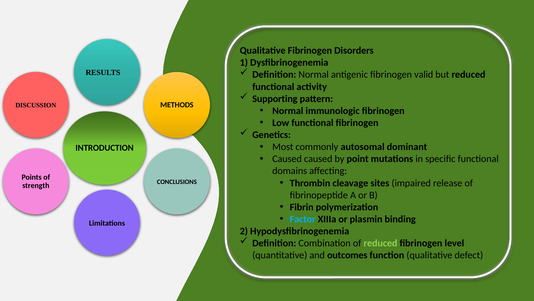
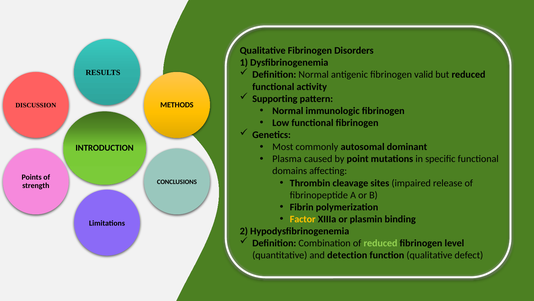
Caused at (287, 159): Caused -> Plasma
Factor colour: light blue -> yellow
outcomes: outcomes -> detection
